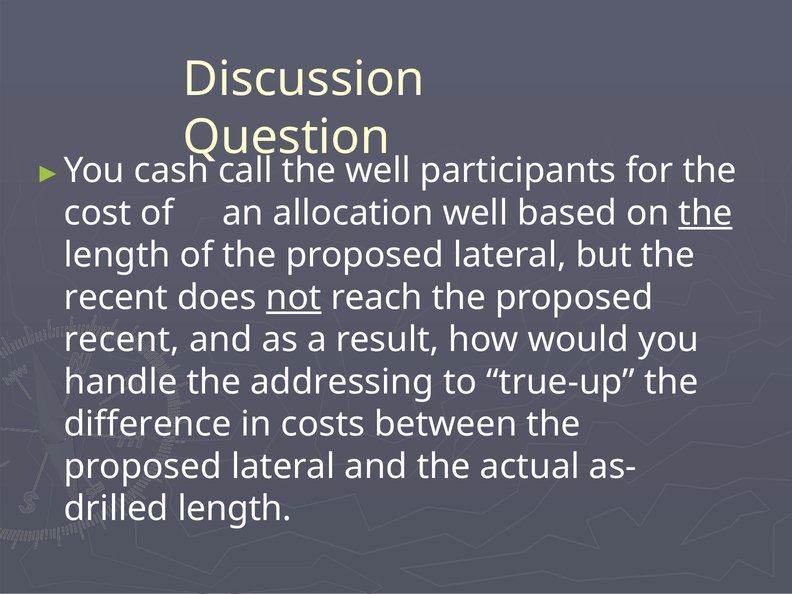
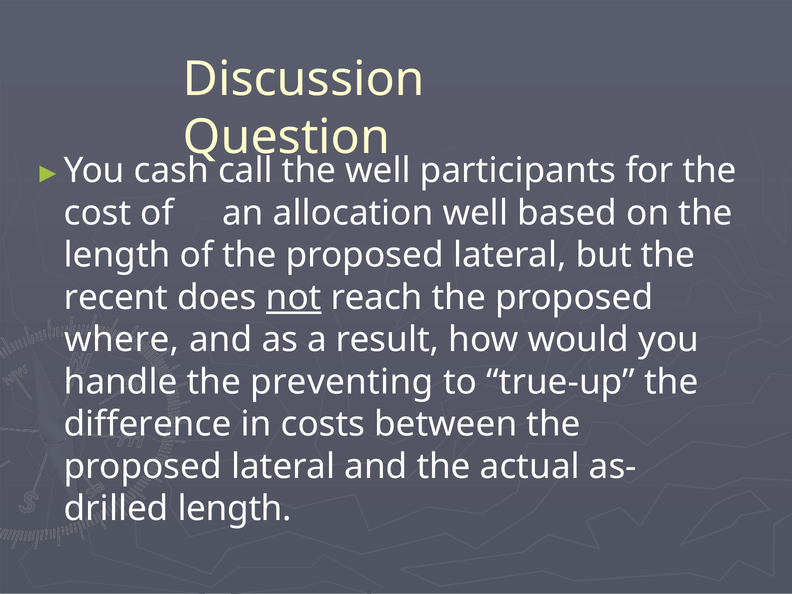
the at (706, 213) underline: present -> none
recent at (122, 340): recent -> where
addressing: addressing -> preventing
